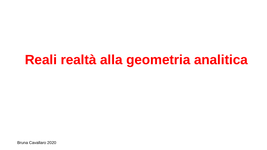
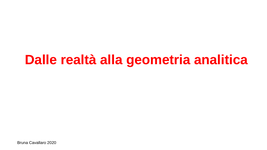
Reali: Reali -> Dalle
